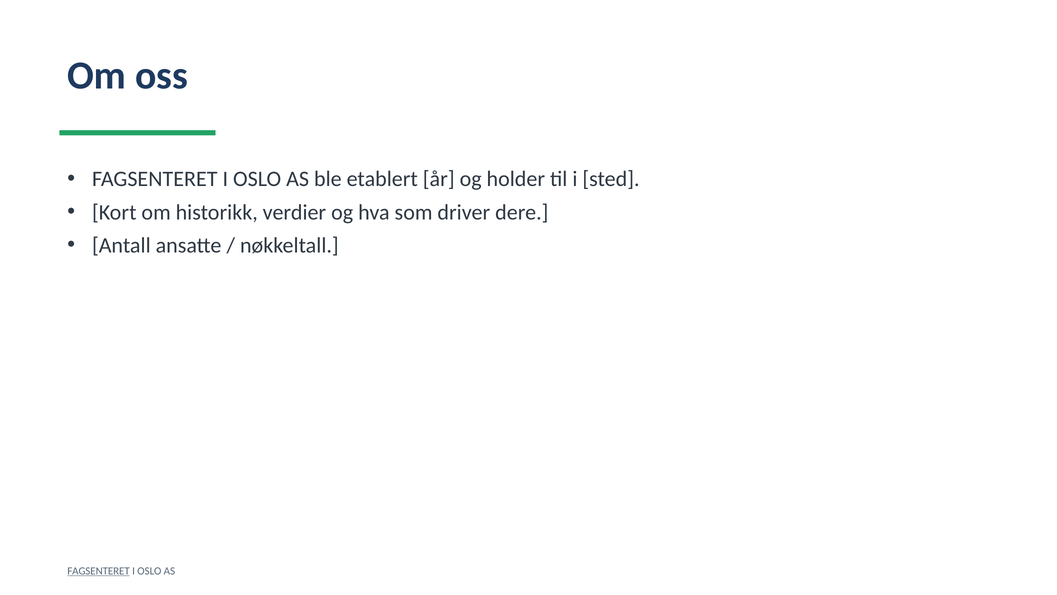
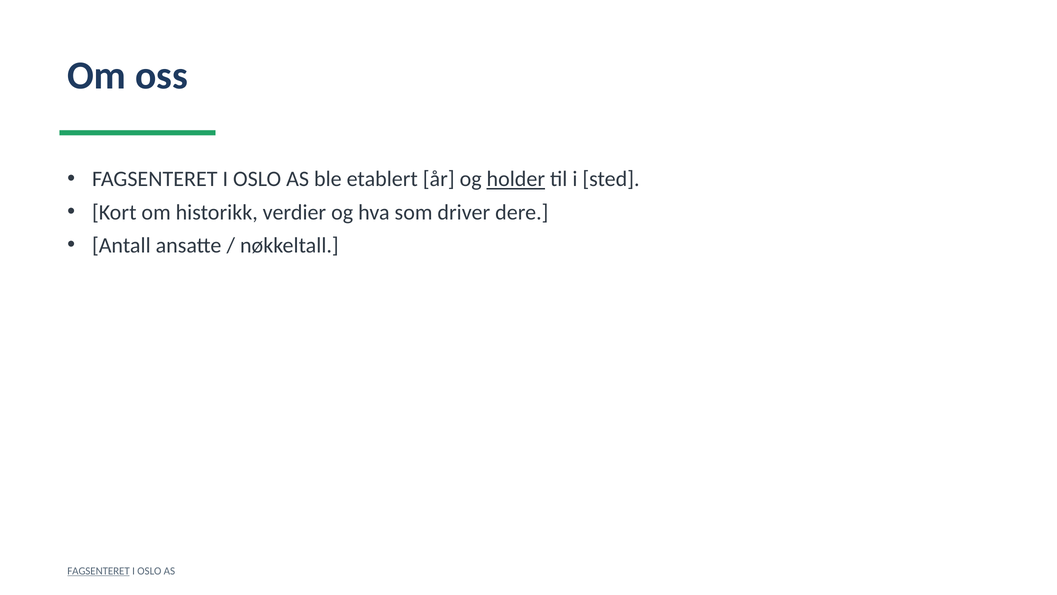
holder underline: none -> present
